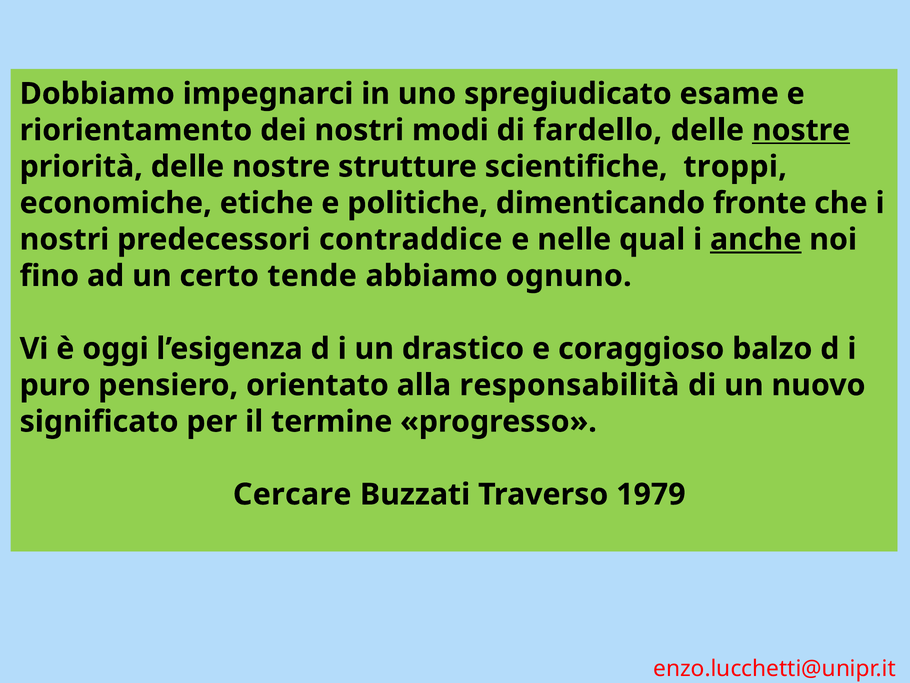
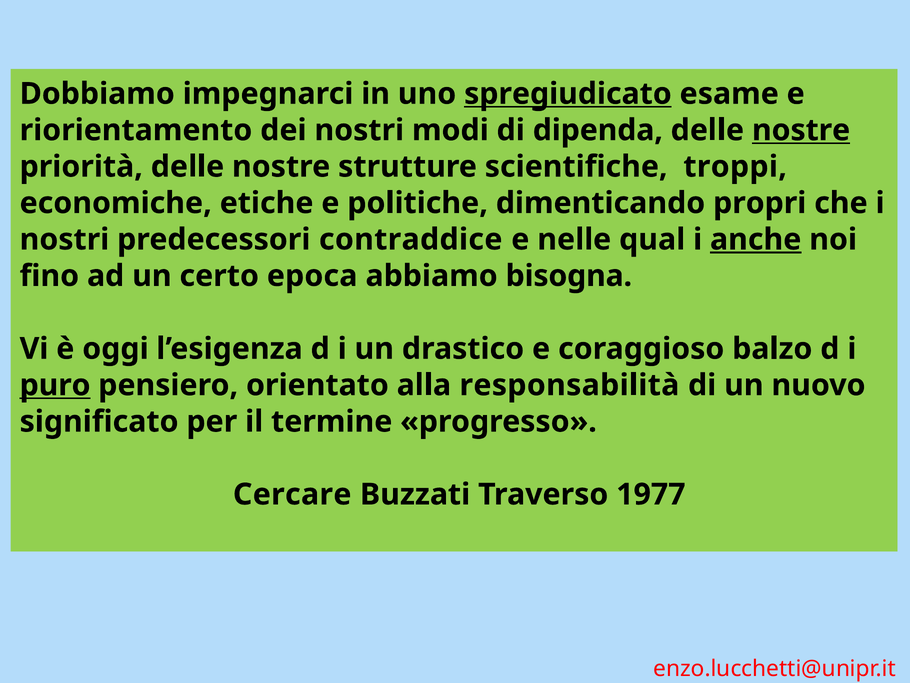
spregiudicato underline: none -> present
fardello: fardello -> dipenda
fronte: fronte -> propri
tende: tende -> epoca
ognuno: ognuno -> bisogna
puro underline: none -> present
1979: 1979 -> 1977
